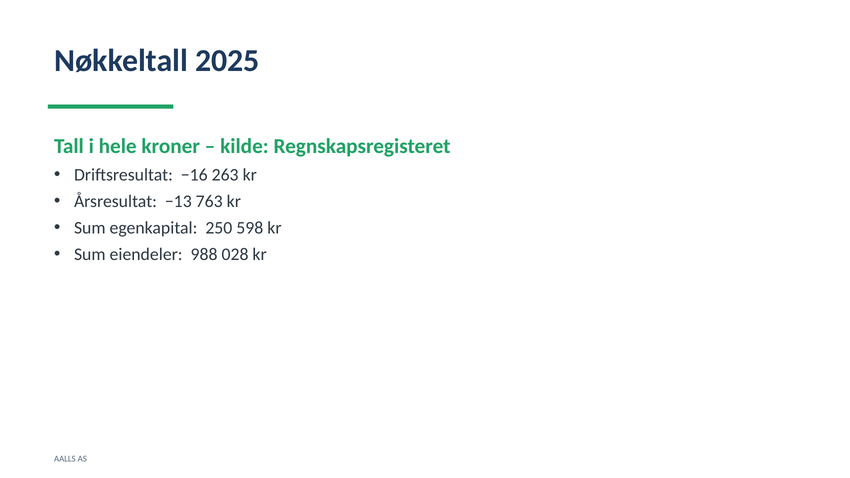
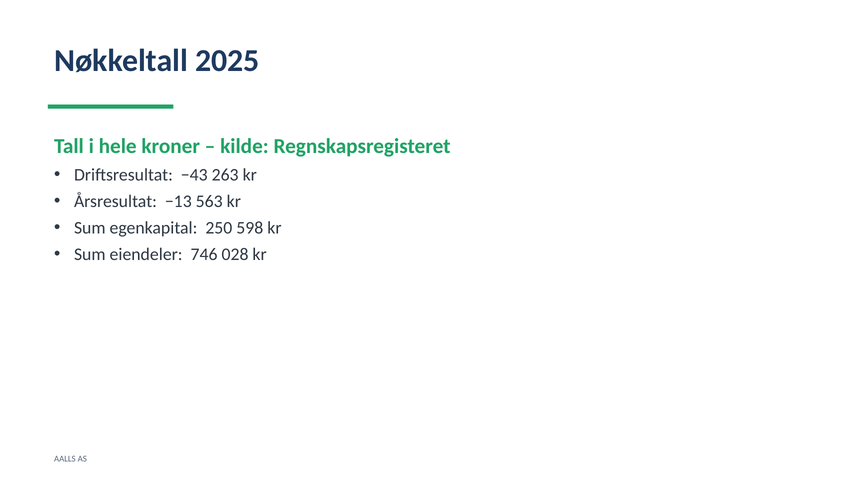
−16: −16 -> −43
763: 763 -> 563
988: 988 -> 746
